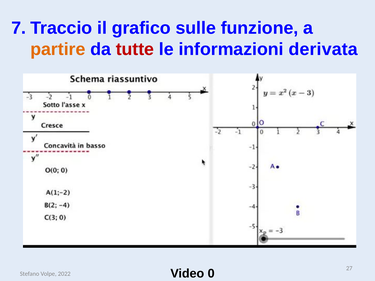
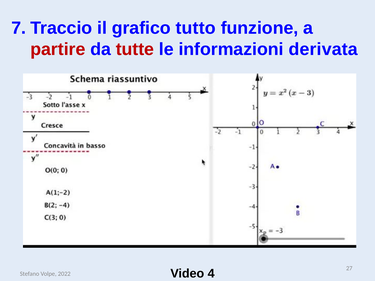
sulle: sulle -> tutto
partire colour: orange -> red
0: 0 -> 4
